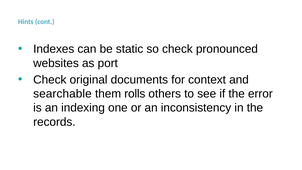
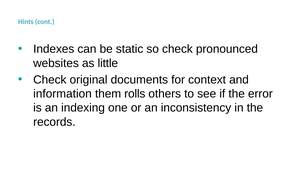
port: port -> little
searchable: searchable -> information
